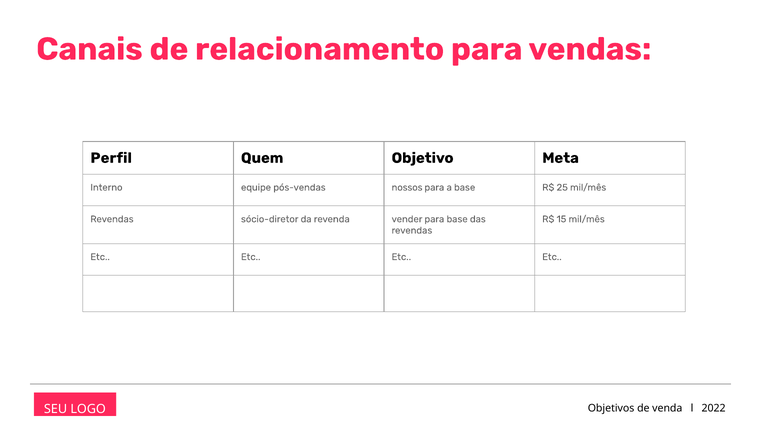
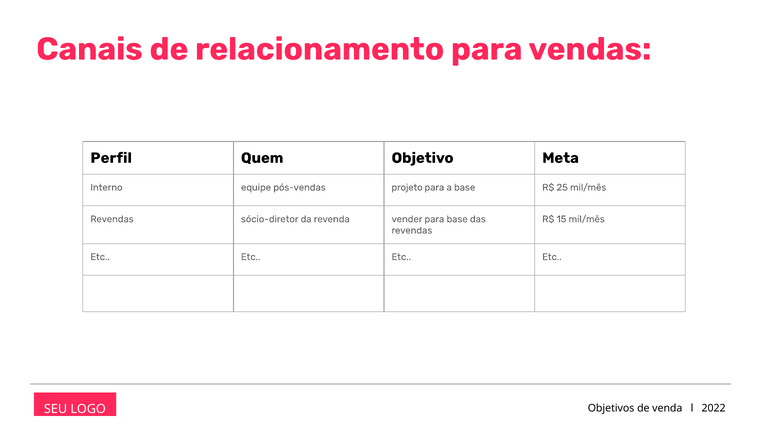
nossos: nossos -> projeto
